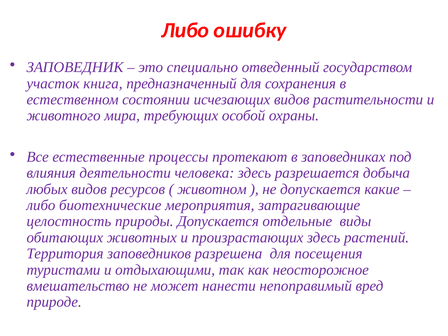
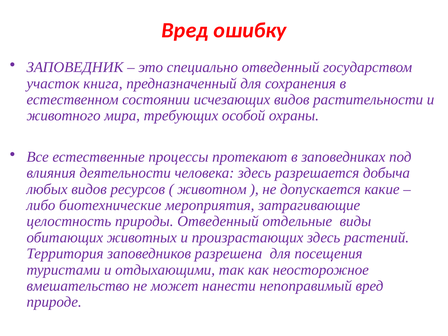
Либо at (185, 30): Либо -> Вред
природы Допускается: Допускается -> Отведенный
